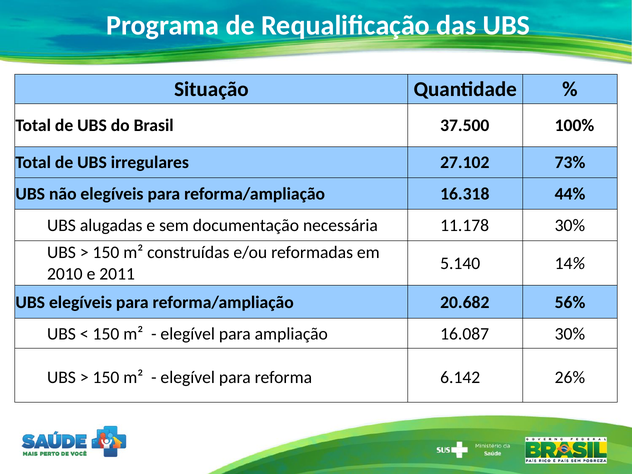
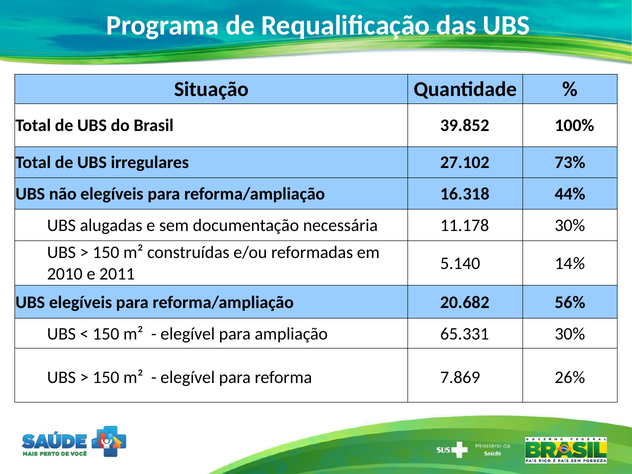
37.500: 37.500 -> 39.852
16.087: 16.087 -> 65.331
6.142: 6.142 -> 7.869
